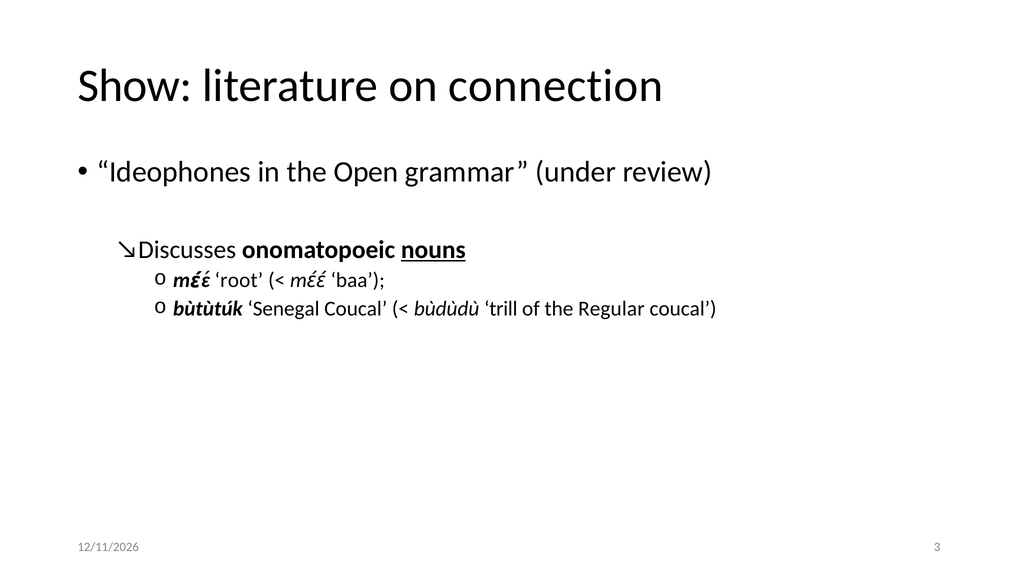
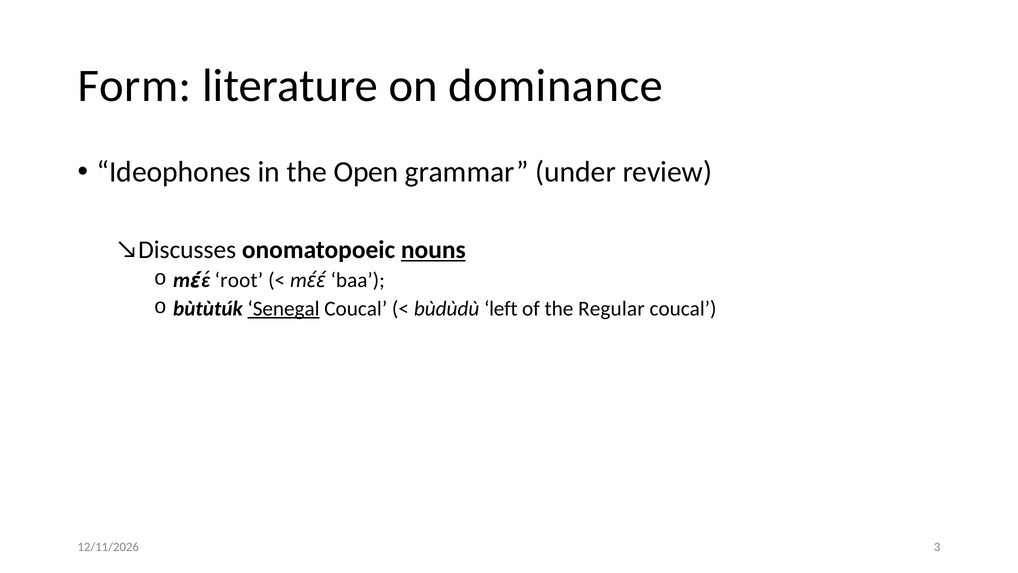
Show: Show -> Form
connection: connection -> dominance
Senegal underline: none -> present
trill: trill -> left
